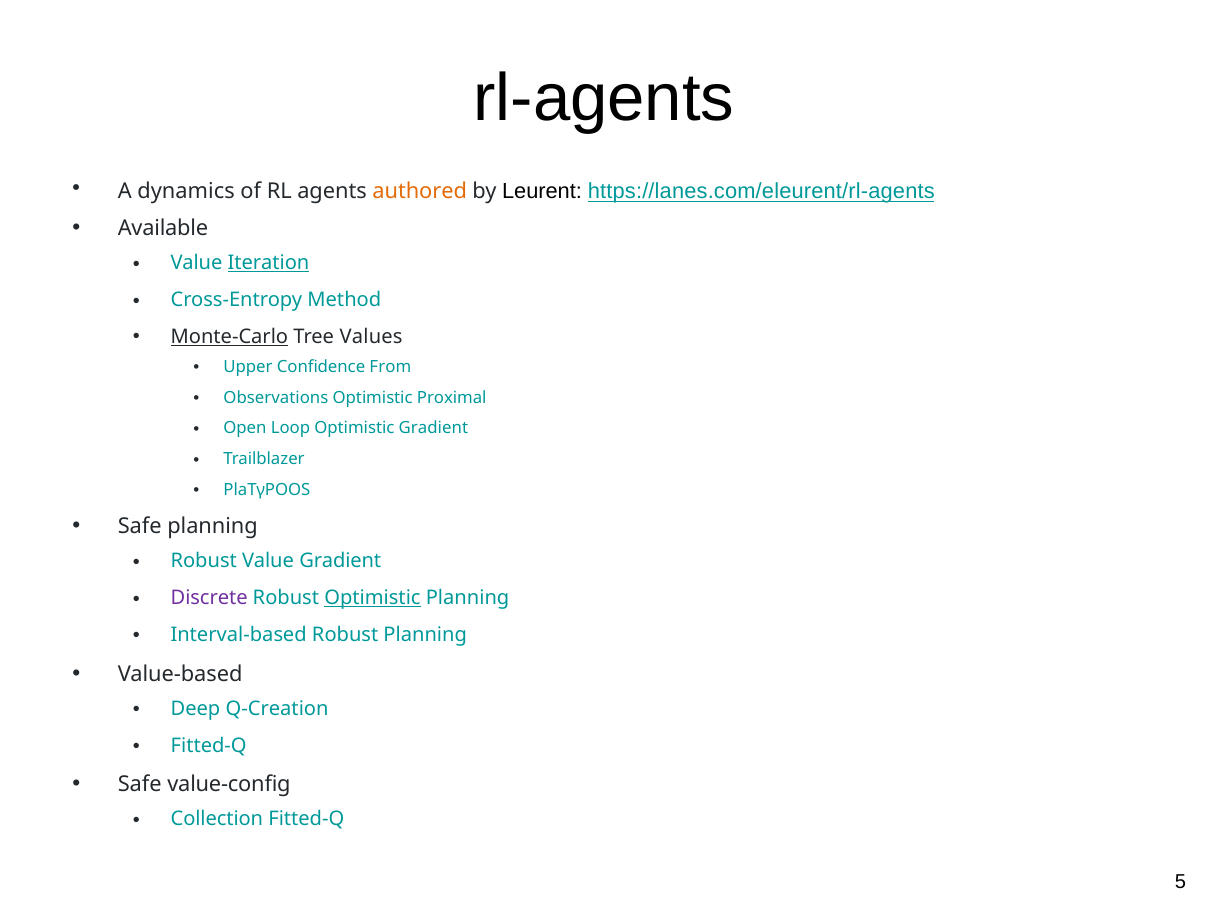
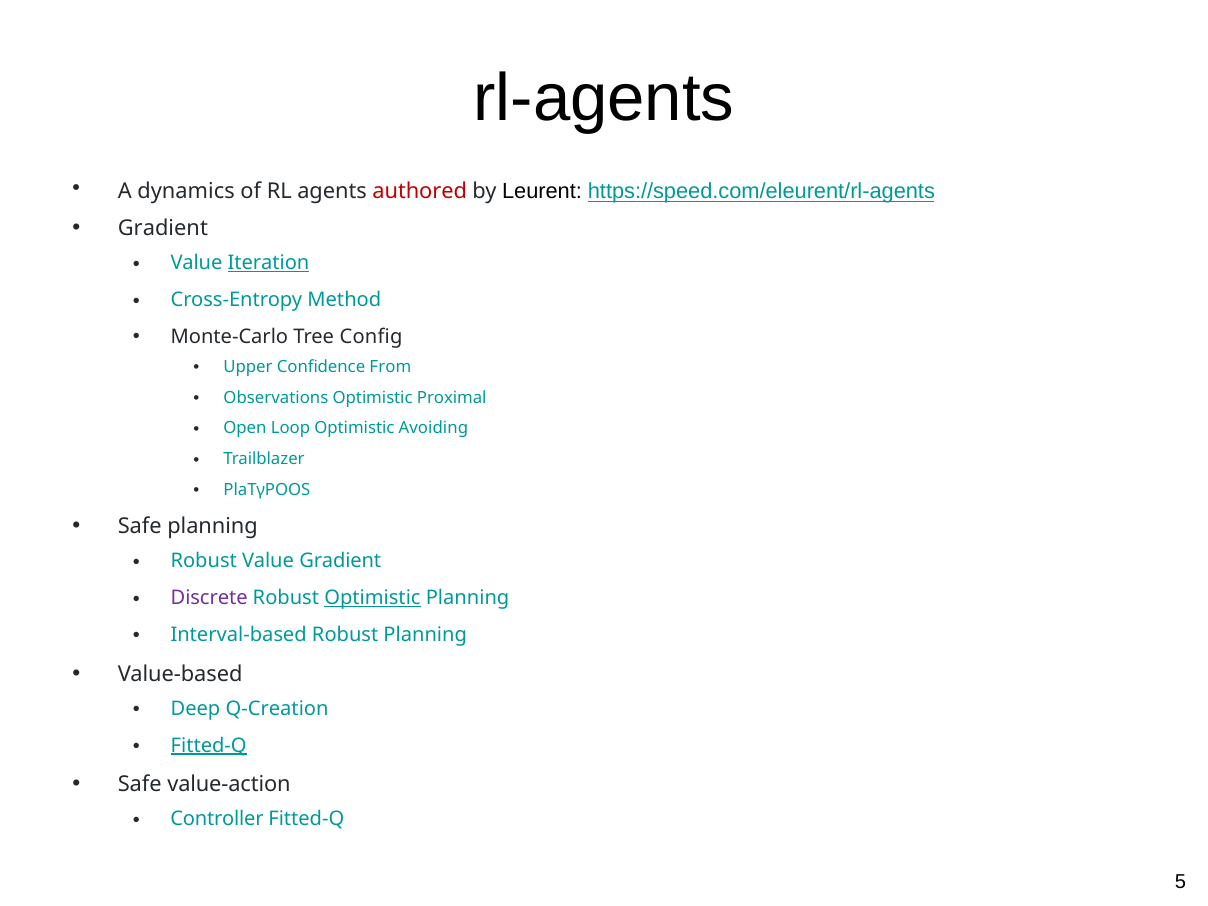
authored colour: orange -> red
https://lanes.com/eleurent/rl-agents: https://lanes.com/eleurent/rl-agents -> https://speed.com/eleurent/rl-agents
Available at (163, 229): Available -> Gradient
Monte-Carlo underline: present -> none
Values: Values -> Config
Optimistic Gradient: Gradient -> Avoiding
Fitted-Q at (209, 745) underline: none -> present
value-config: value-config -> value-action
Collection: Collection -> Controller
